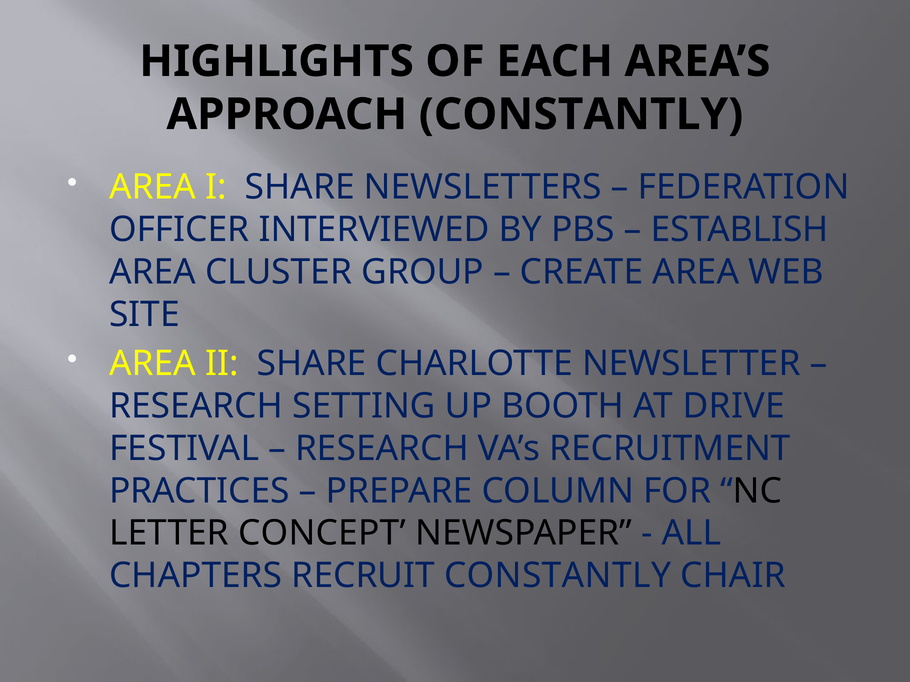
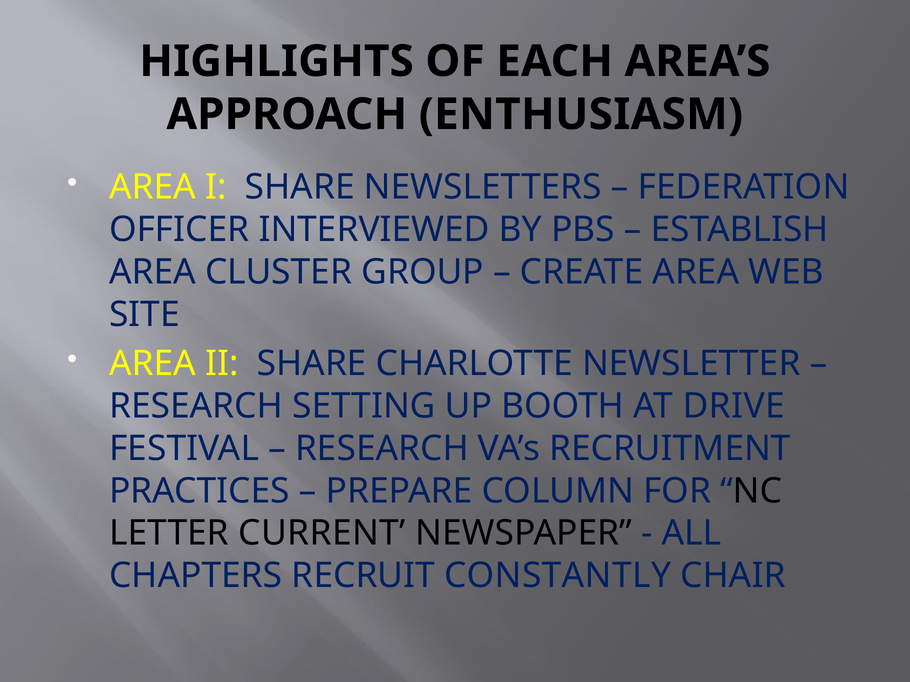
APPROACH CONSTANTLY: CONSTANTLY -> ENTHUSIASM
CONCEPT: CONCEPT -> CURRENT
